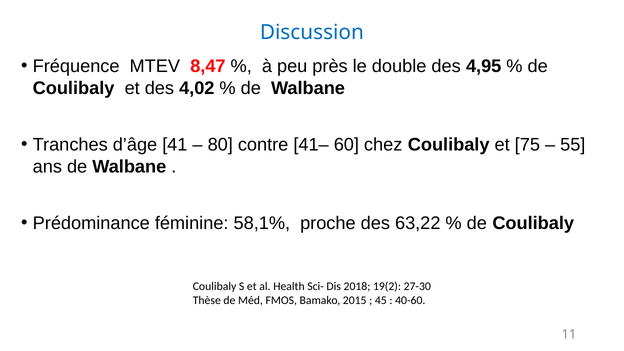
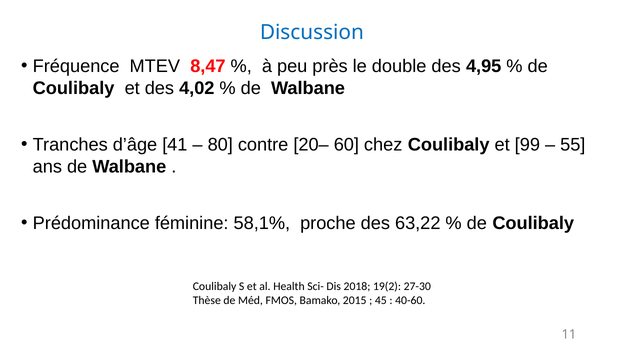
41–: 41– -> 20–
75: 75 -> 99
